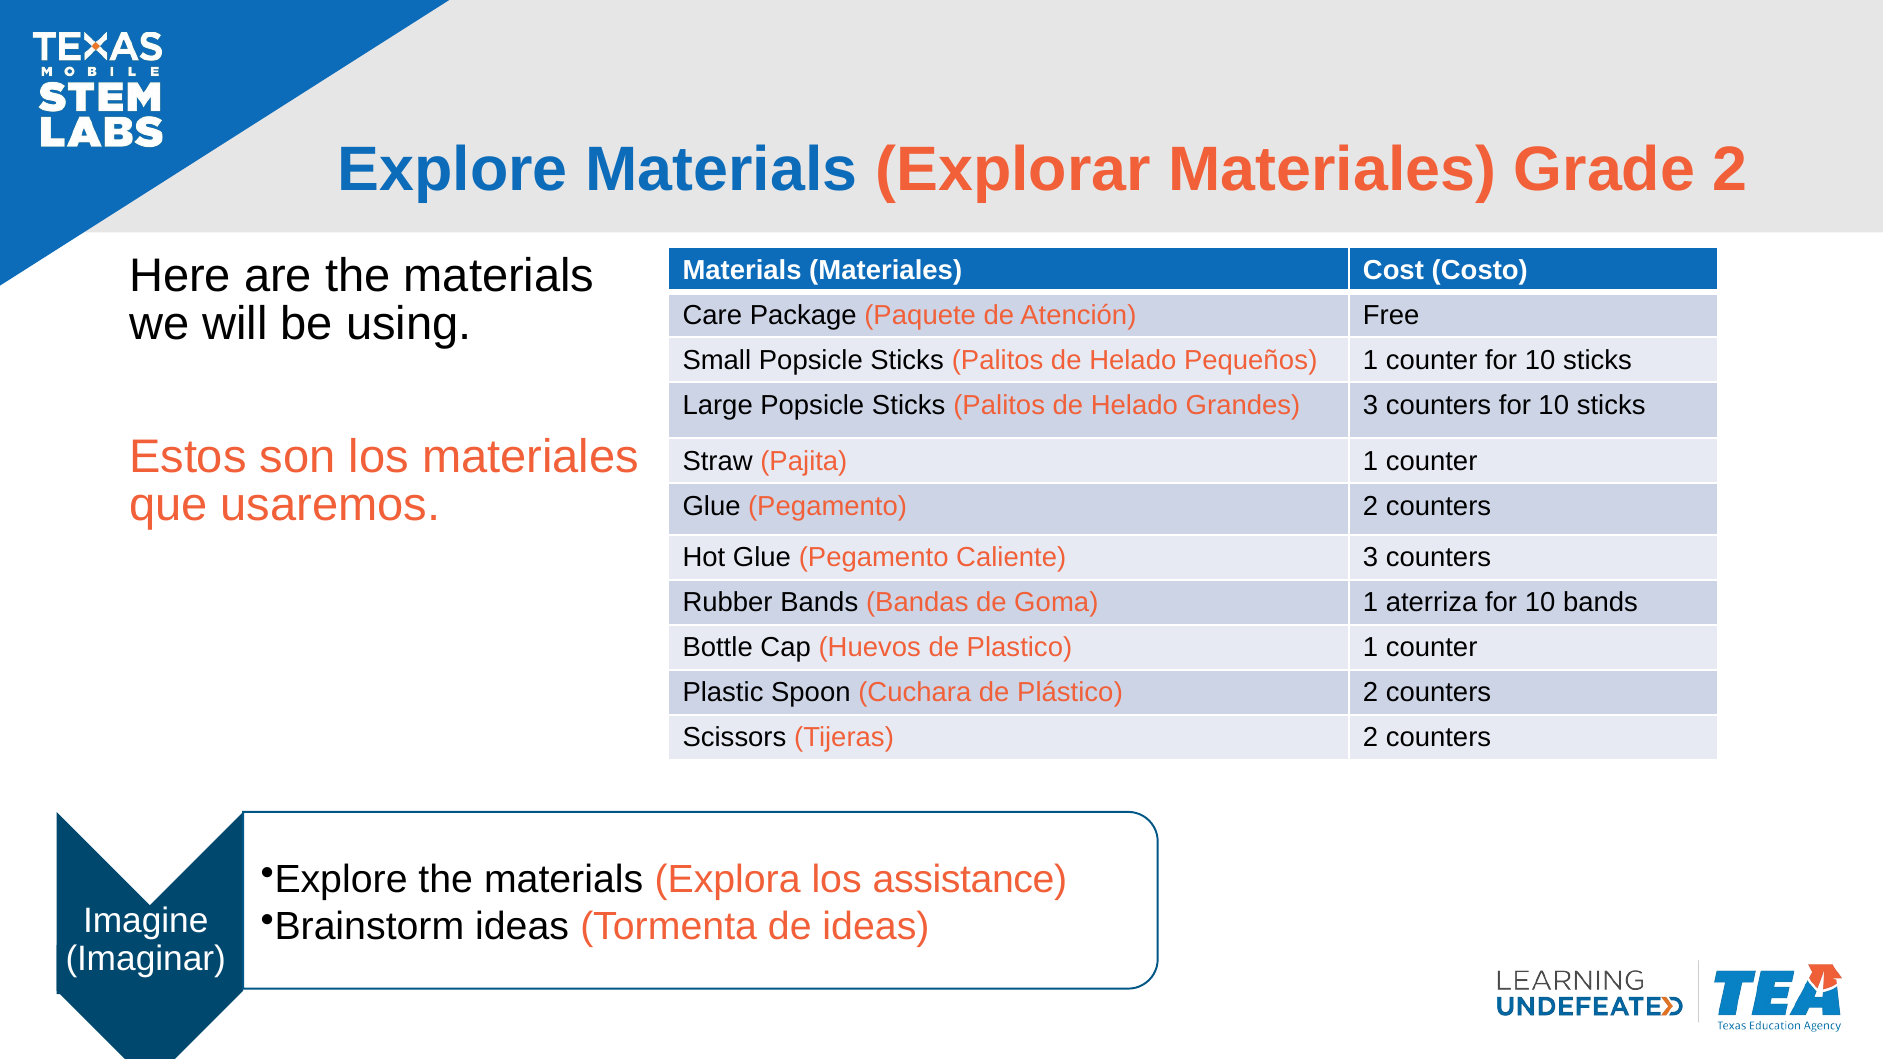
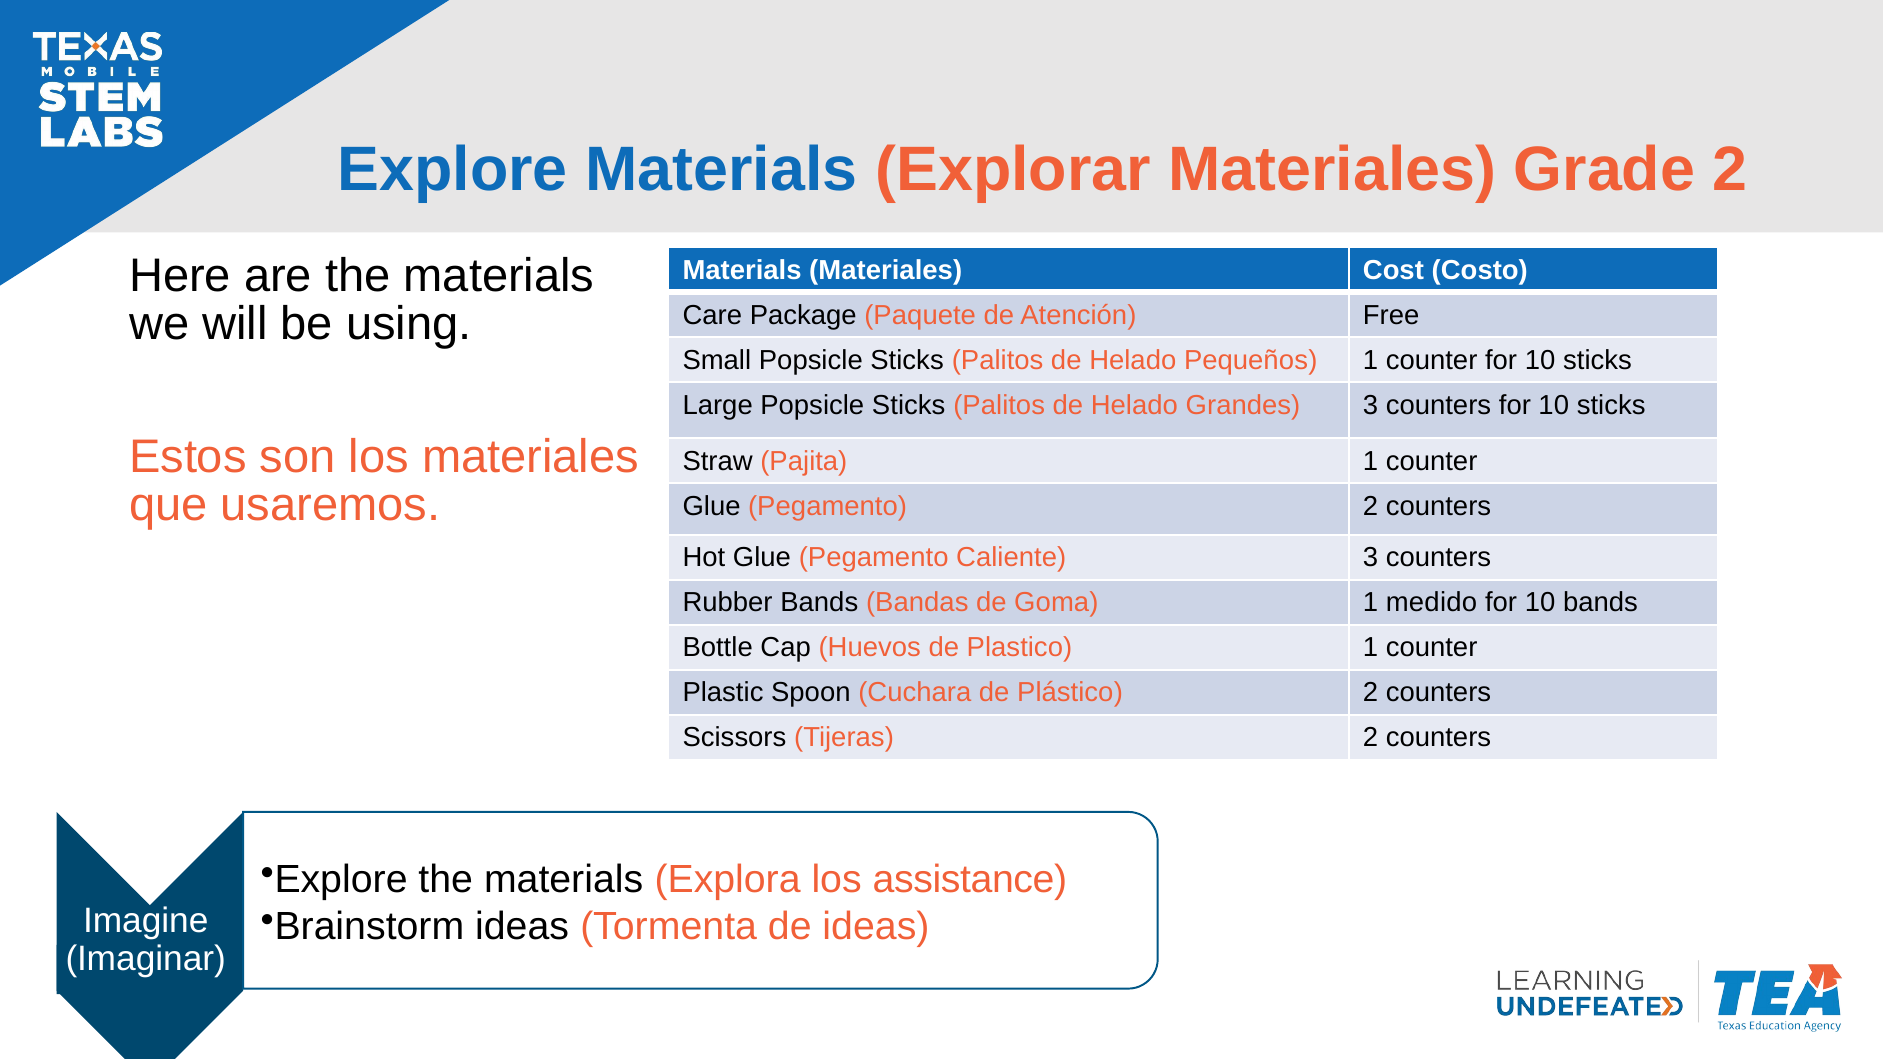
aterriza: aterriza -> medido
